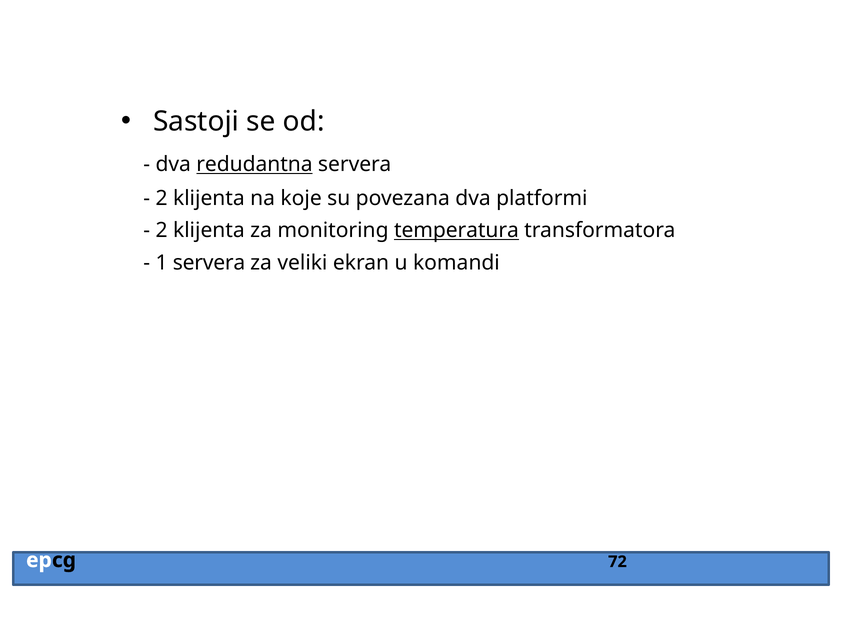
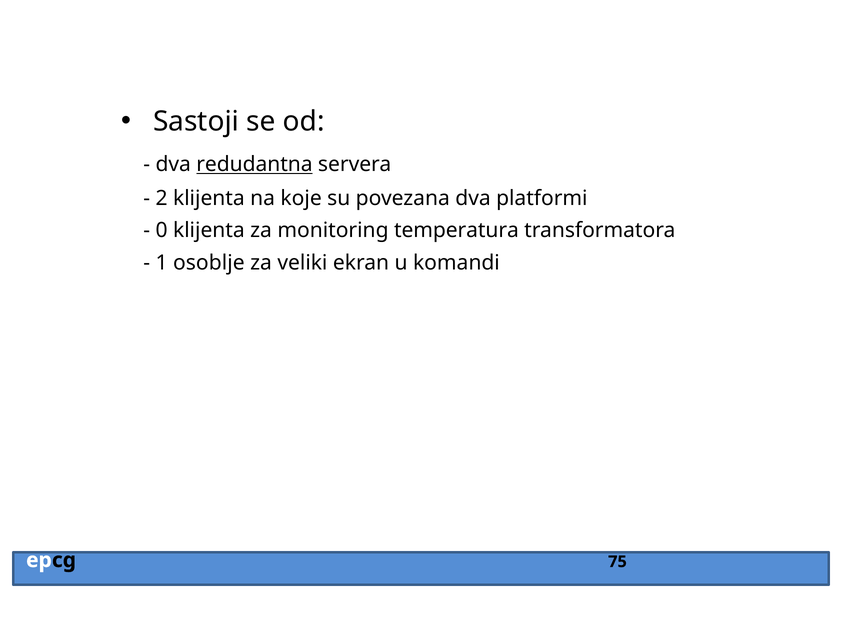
2 at (162, 231): 2 -> 0
temperatura underline: present -> none
1 servera: servera -> osoblje
72: 72 -> 75
